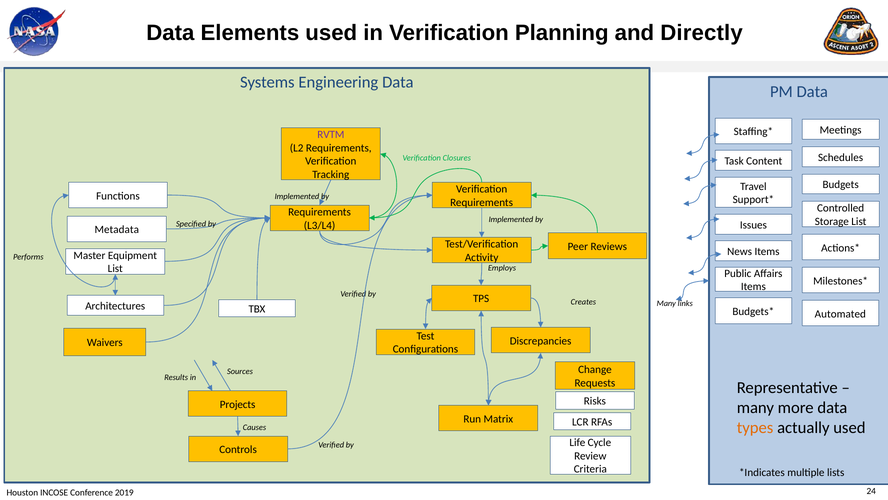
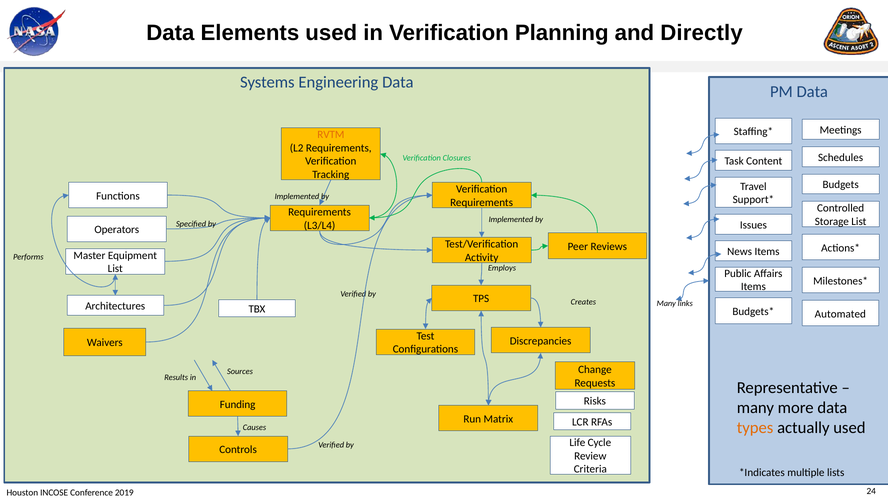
RVTM colour: purple -> orange
Metadata: Metadata -> Operators
Projects: Projects -> Funding
